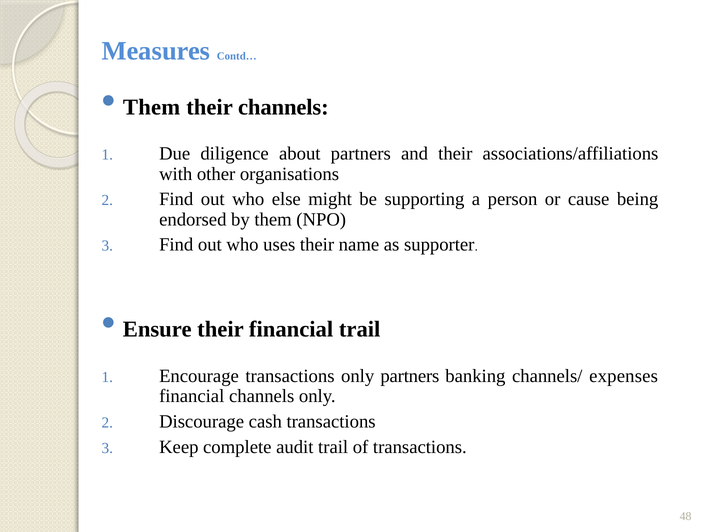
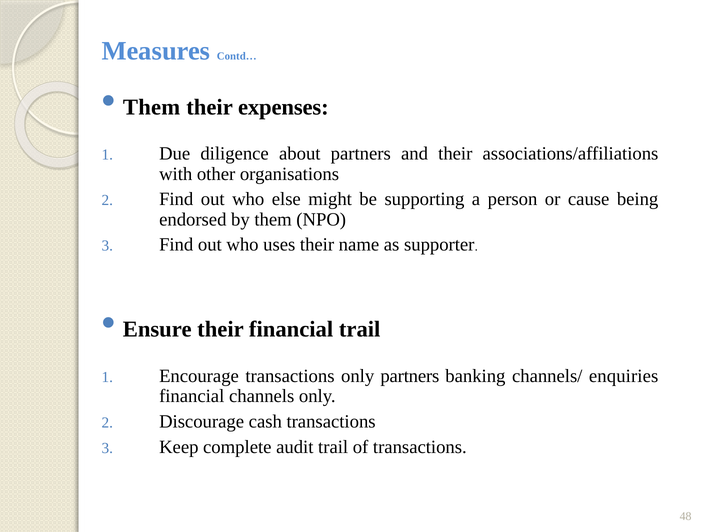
their channels: channels -> expenses
expenses: expenses -> enquiries
